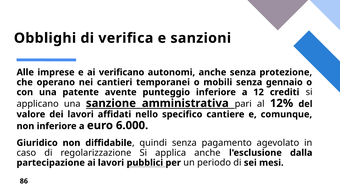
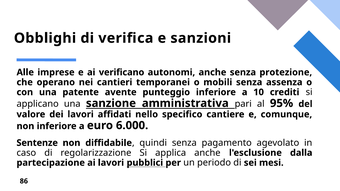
gennaio: gennaio -> assenza
12: 12 -> 10
12%: 12% -> 95%
Giuridico: Giuridico -> Sentenze
